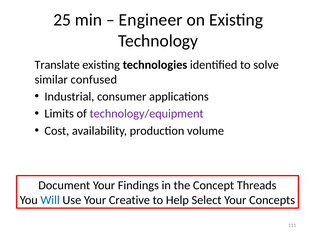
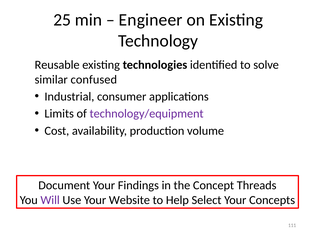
Translate: Translate -> Reusable
Will colour: blue -> purple
Creative: Creative -> Website
